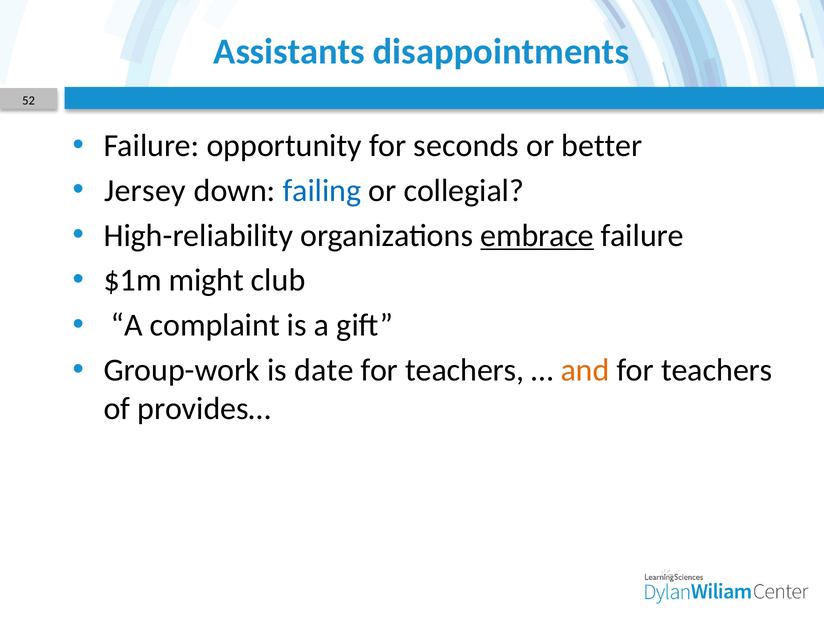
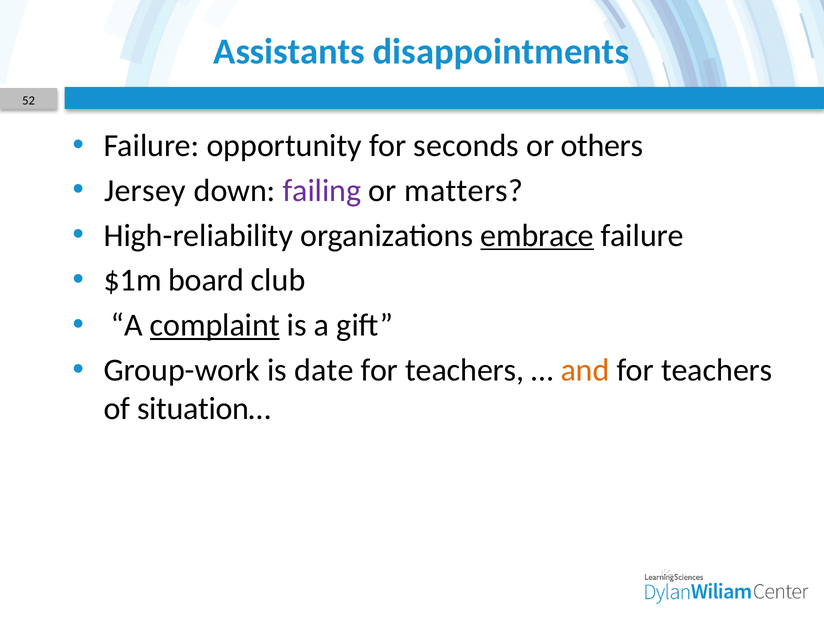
better: better -> others
failing colour: blue -> purple
collegial: collegial -> matters
might: might -> board
complaint underline: none -> present
provides…: provides… -> situation…
